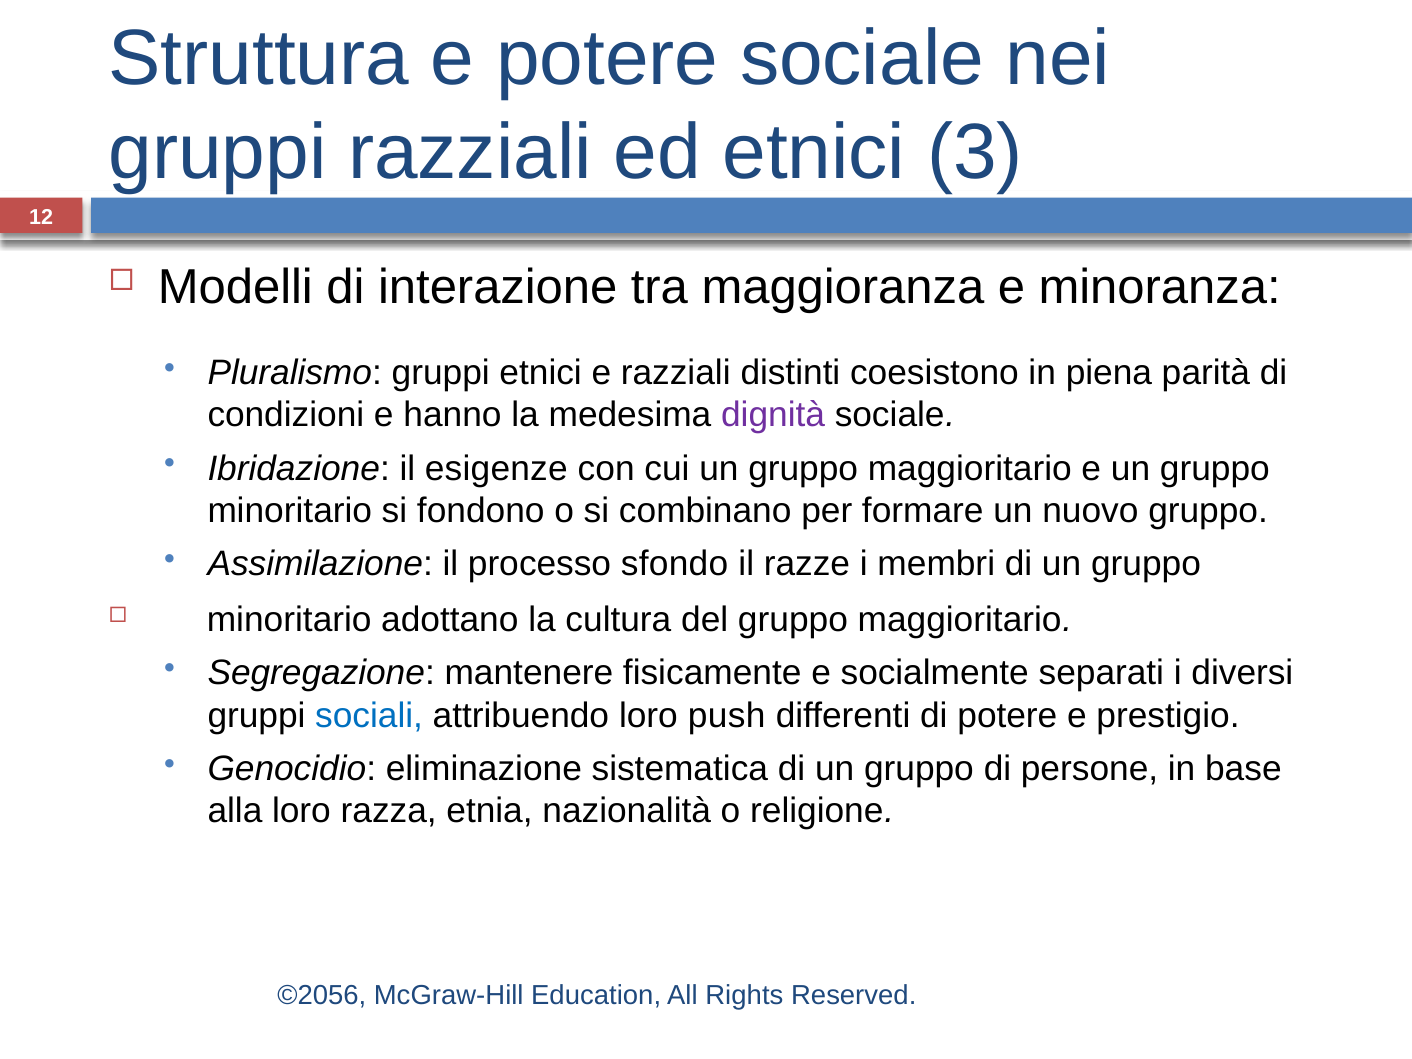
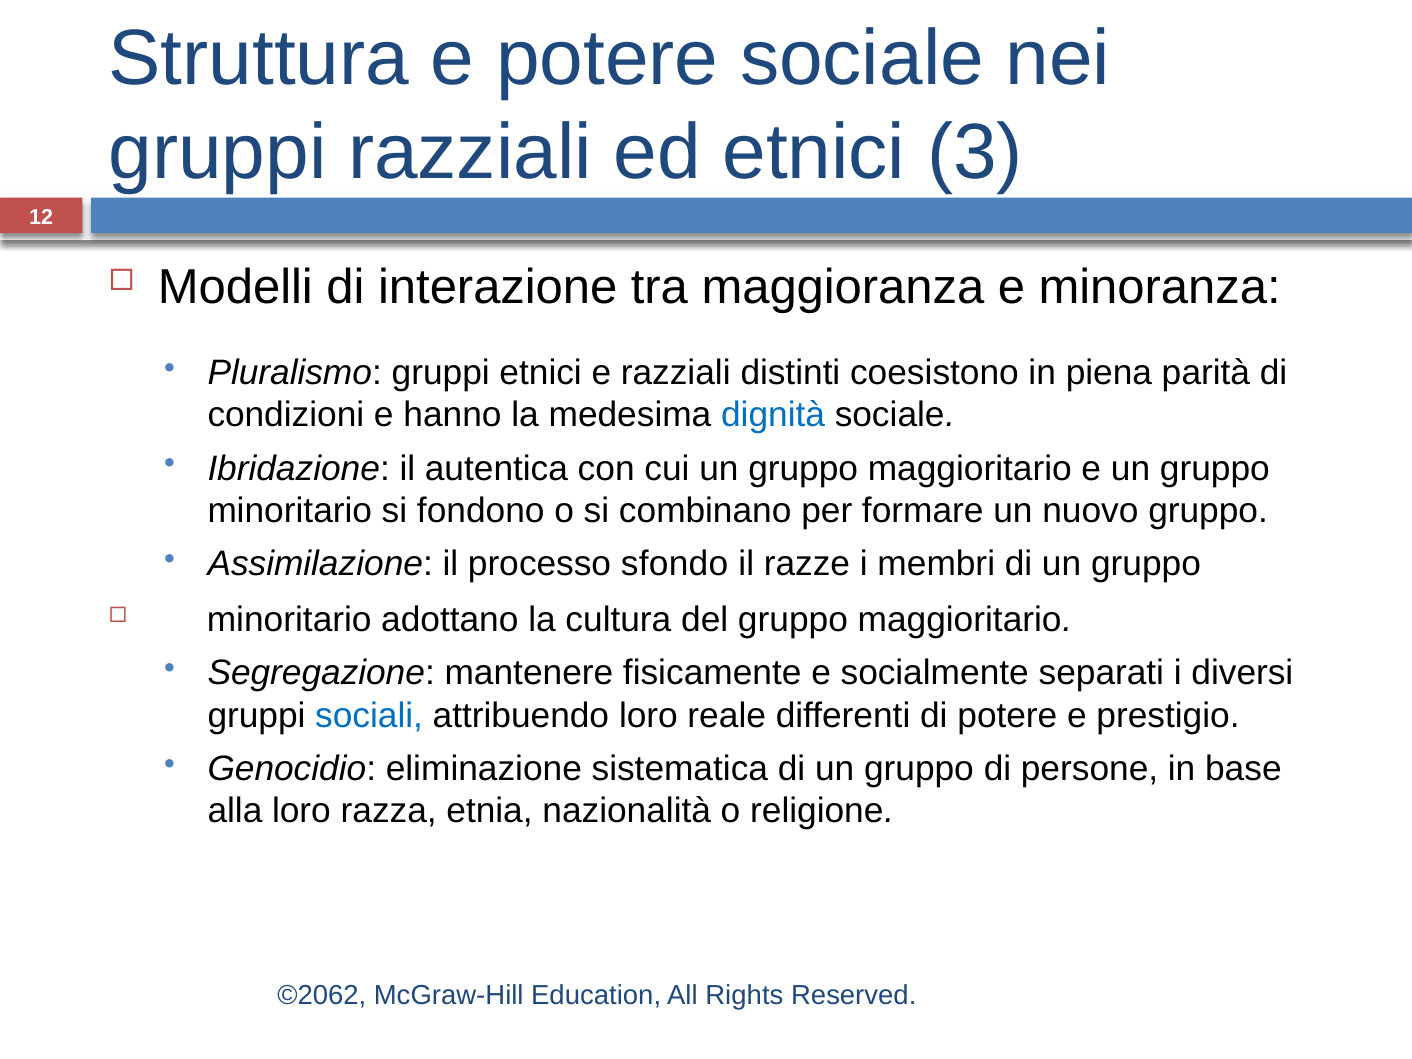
dignità colour: purple -> blue
esigenze: esigenze -> autentica
push: push -> reale
©2056: ©2056 -> ©2062
